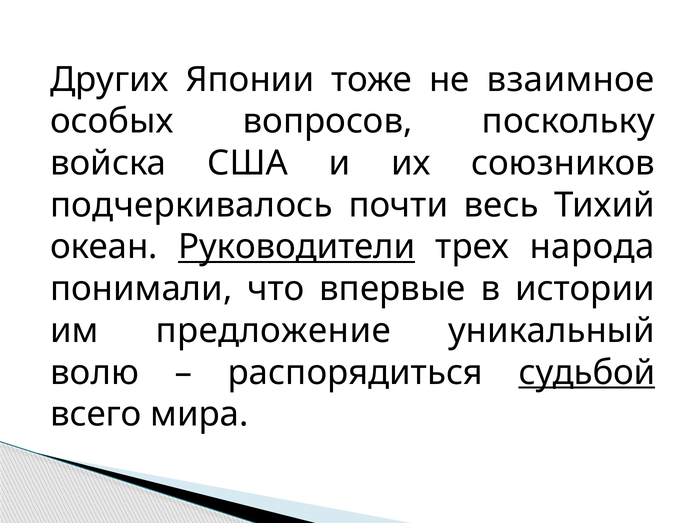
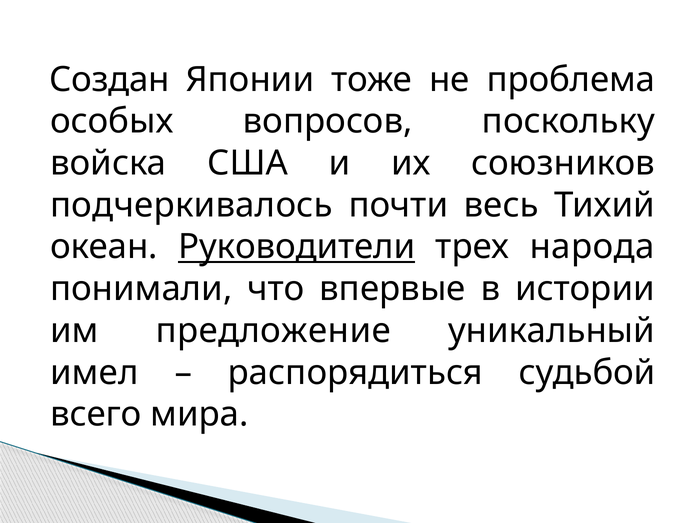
Других: Других -> Создан
взаимное: взаимное -> проблема
волю: волю -> имел
судьбой underline: present -> none
